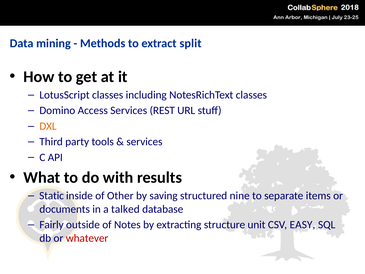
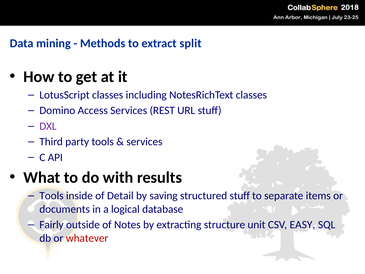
DXL colour: orange -> purple
Static at (52, 196): Static -> Tools
Other: Other -> Detail
structured nine: nine -> stuff
talked: talked -> logical
